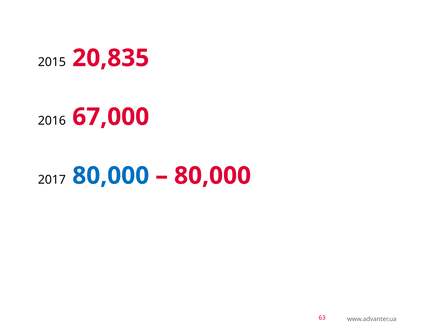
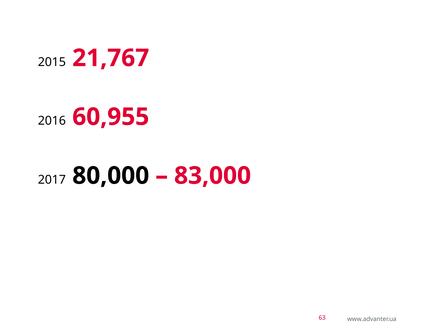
20,835: 20,835 -> 21,767
67,000: 67,000 -> 60,955
80,000 at (111, 176) colour: blue -> black
80,000 at (213, 176): 80,000 -> 83,000
